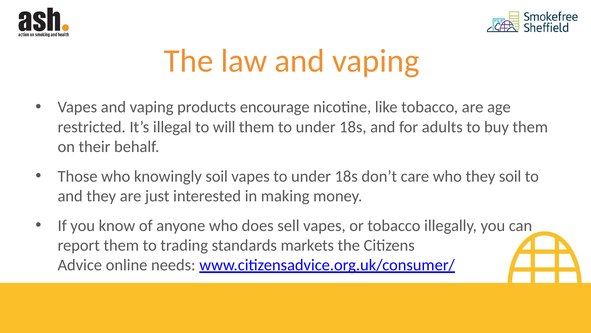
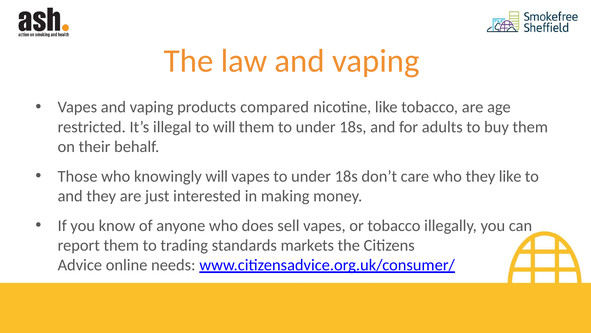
encourage: encourage -> compared
knowingly soil: soil -> will
they soil: soil -> like
